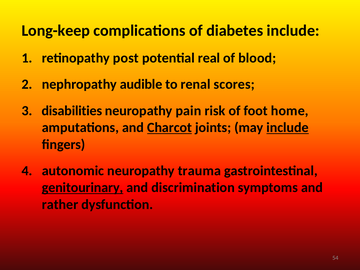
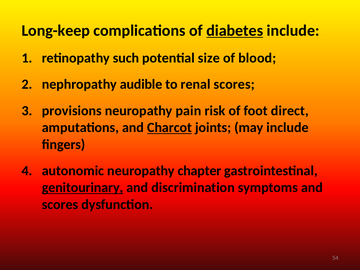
diabetes underline: none -> present
post: post -> such
real: real -> size
disabilities: disabilities -> provisions
home: home -> direct
include at (288, 128) underline: present -> none
trauma: trauma -> chapter
rather at (60, 204): rather -> scores
